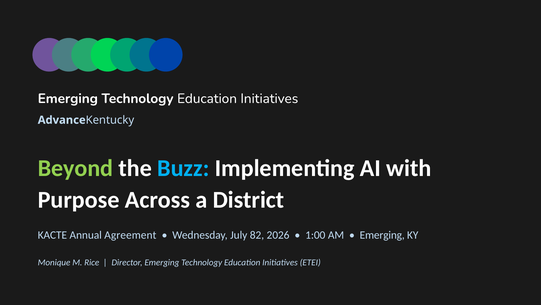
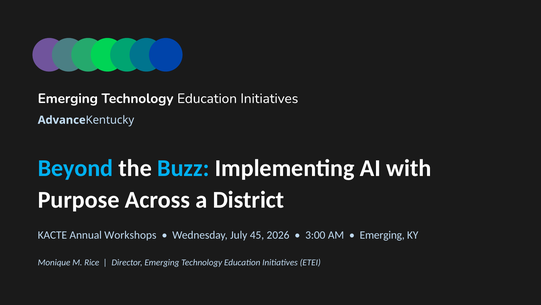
Beyond colour: light green -> light blue
Agreement: Agreement -> Workshops
82: 82 -> 45
1:00: 1:00 -> 3:00
